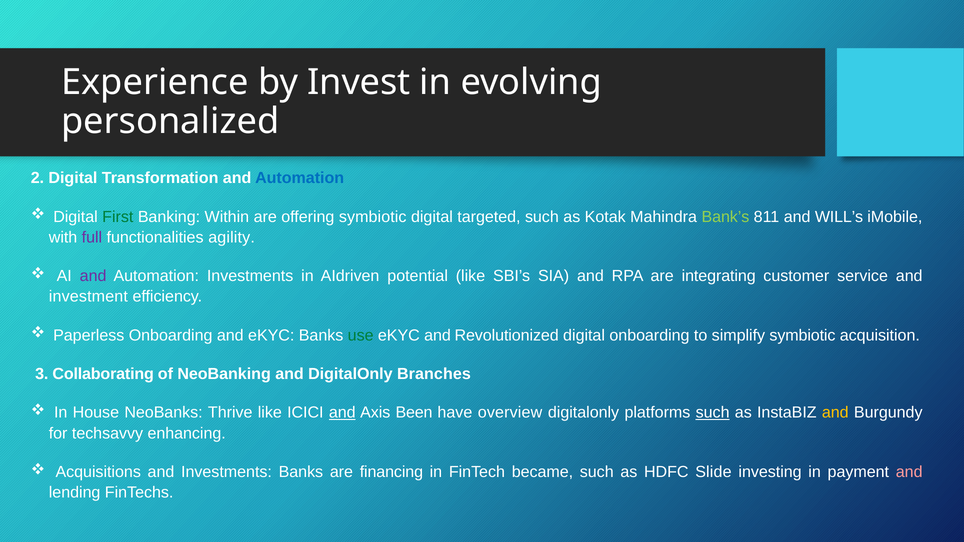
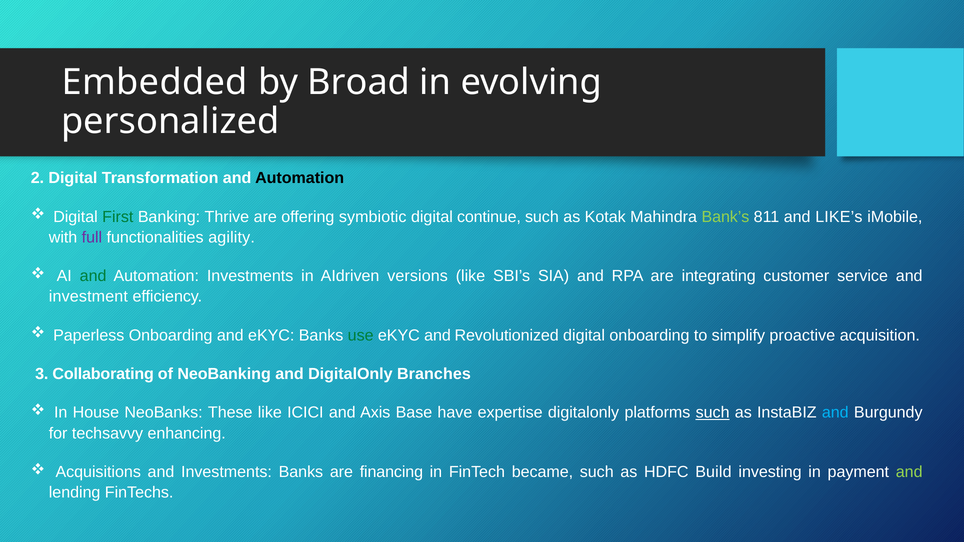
Experience: Experience -> Embedded
Invest: Invest -> Broad
Automation at (300, 178) colour: blue -> black
Within: Within -> Thrive
targeted: targeted -> continue
WILL’s: WILL’s -> LIKE’s
and at (93, 276) colour: purple -> green
potential: potential -> versions
simplify symbiotic: symbiotic -> proactive
Thrive: Thrive -> These
and at (342, 413) underline: present -> none
Been: Been -> Base
overview: overview -> expertise
and at (835, 413) colour: yellow -> light blue
Slide: Slide -> Build
and at (909, 472) colour: pink -> light green
